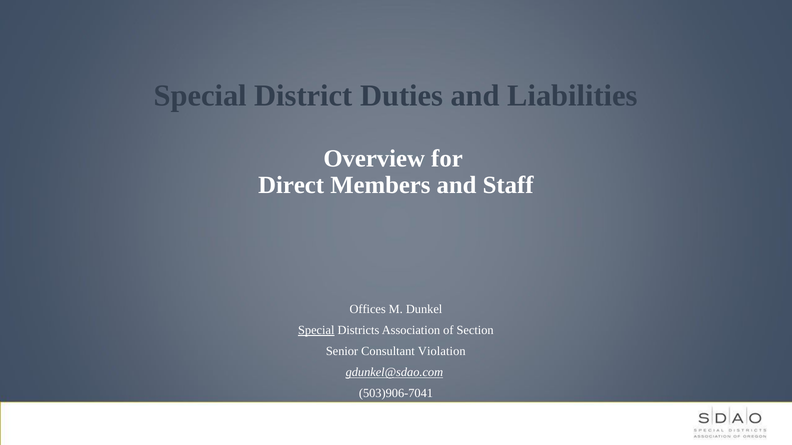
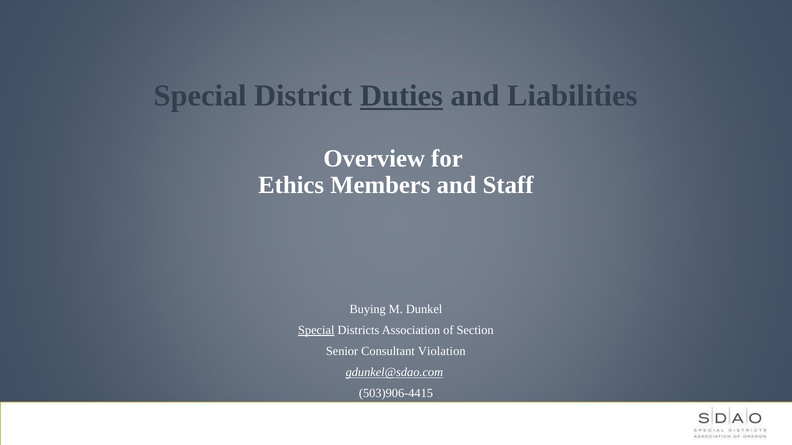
Duties underline: none -> present
Direct: Direct -> Ethics
Offices: Offices -> Buying
503)906-7041: 503)906-7041 -> 503)906-4415
